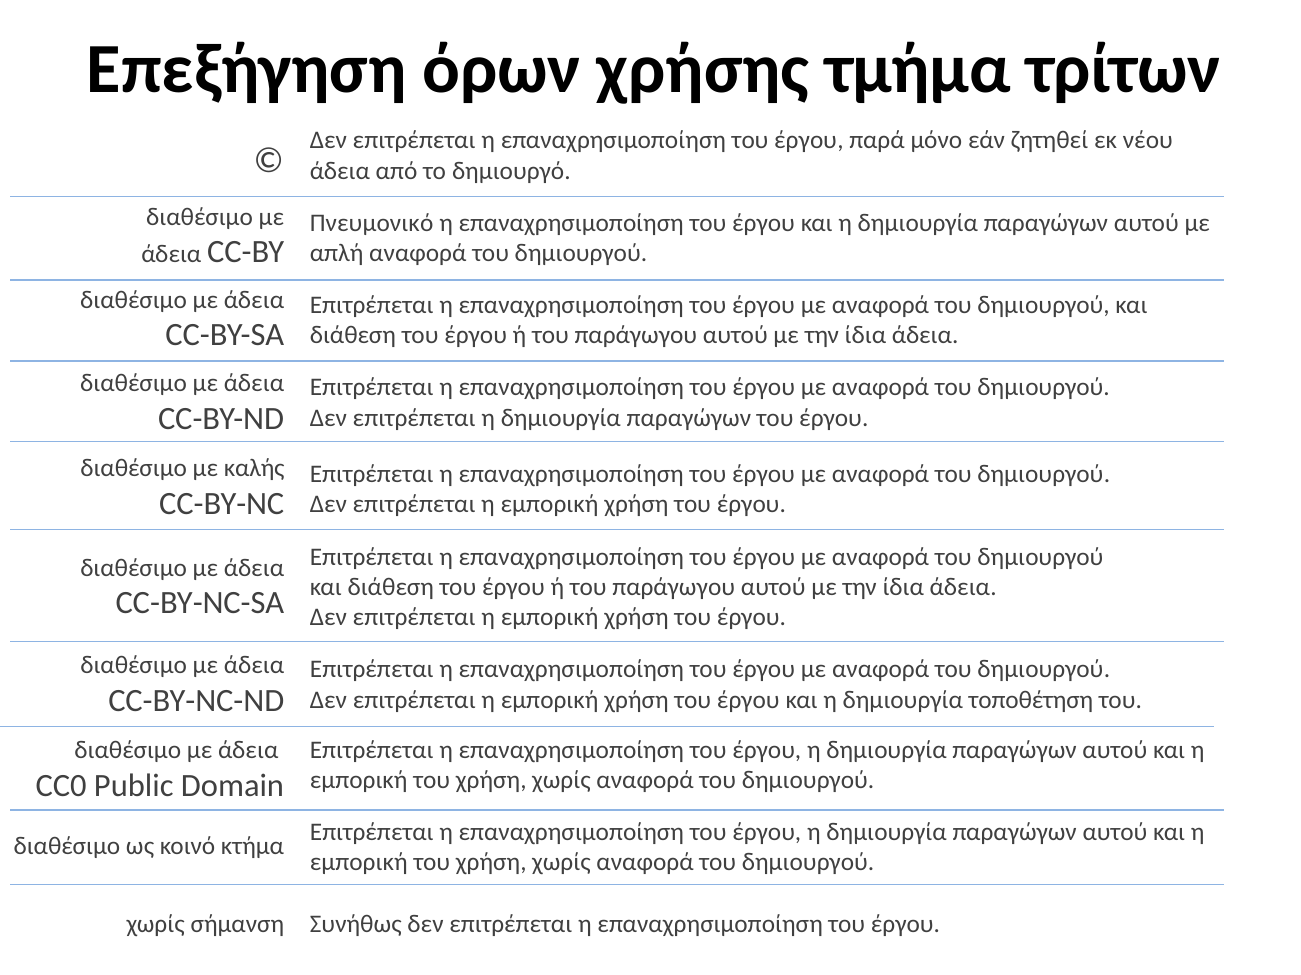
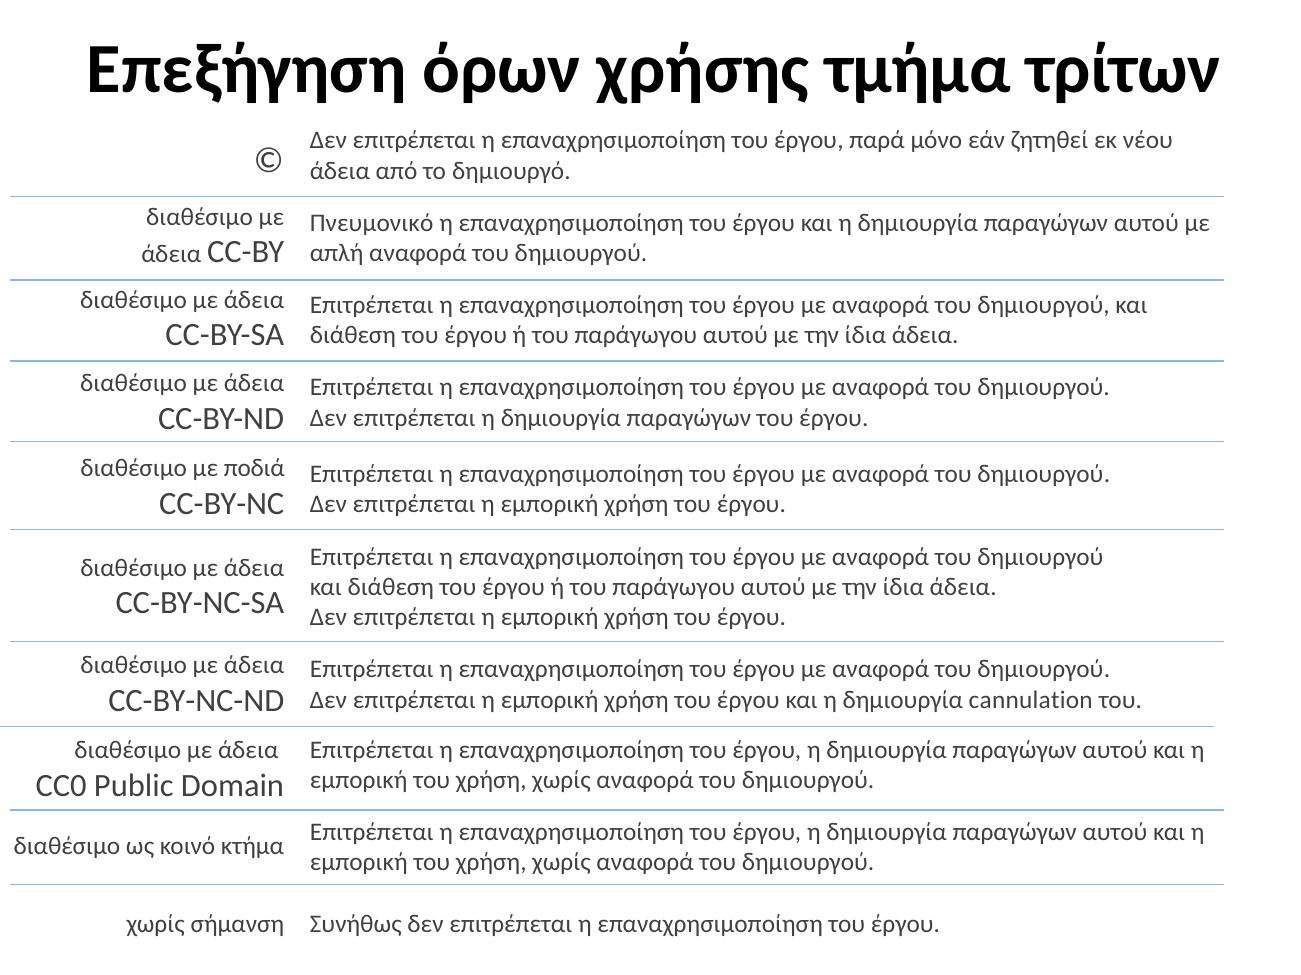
καλής: καλής -> ποδιά
τοποθέτηση: τοποθέτηση -> cannulation
